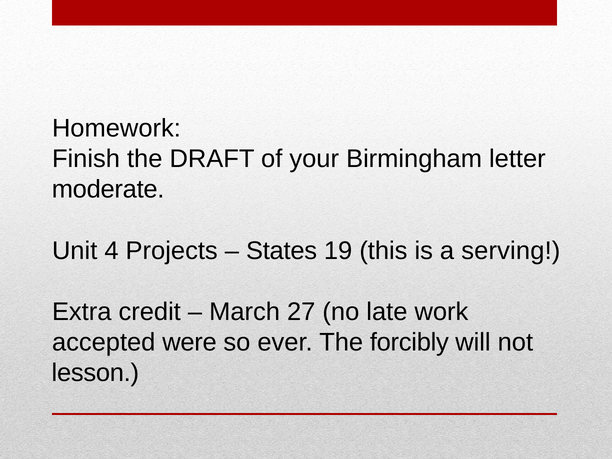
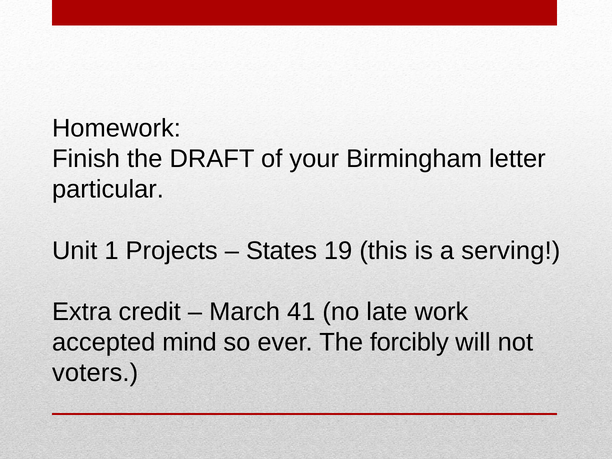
moderate: moderate -> particular
4: 4 -> 1
27: 27 -> 41
were: were -> mind
lesson: lesson -> voters
